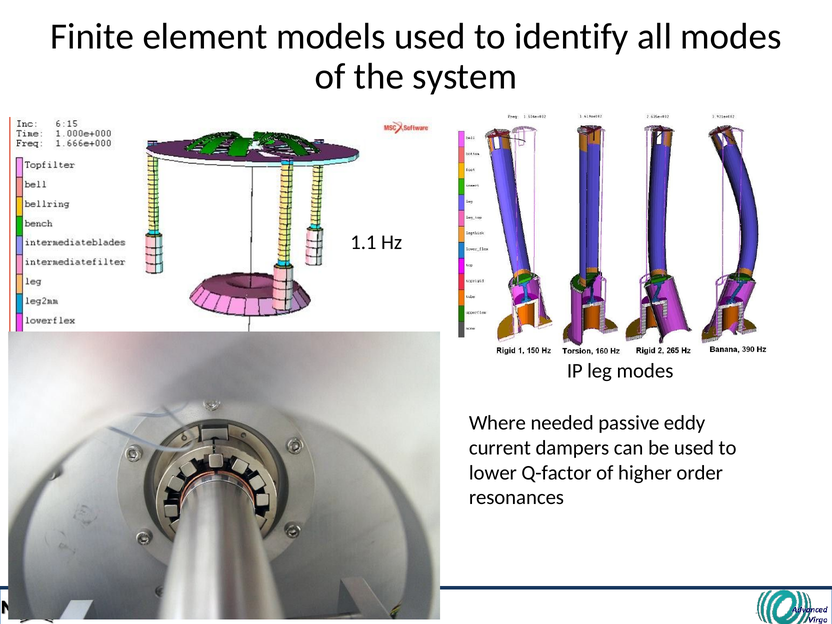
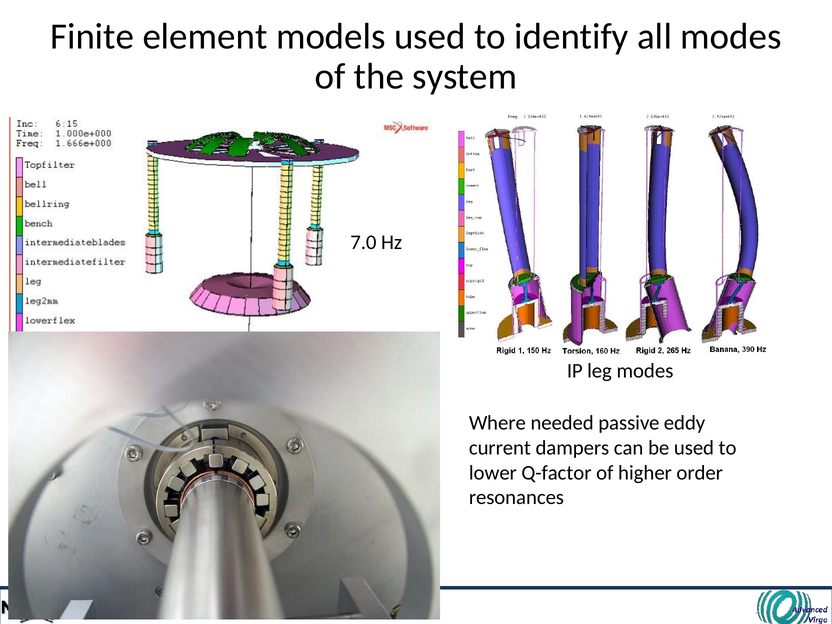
1.1: 1.1 -> 7.0
